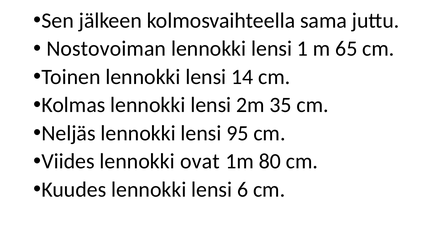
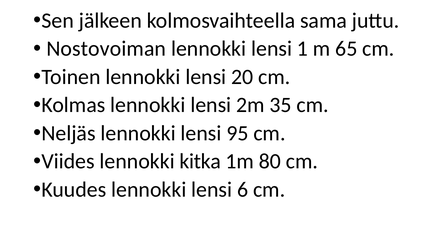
14: 14 -> 20
ovat: ovat -> kitka
